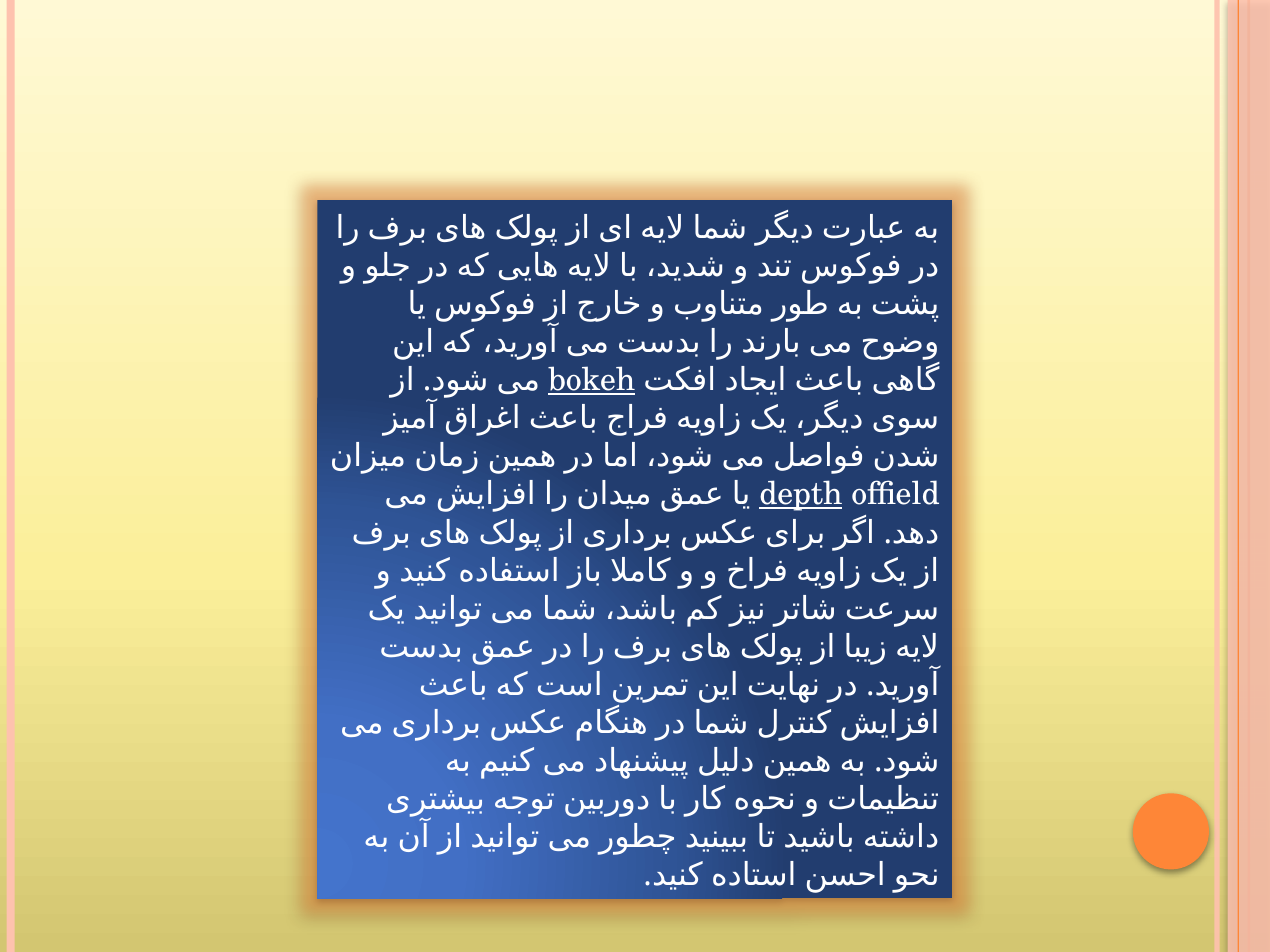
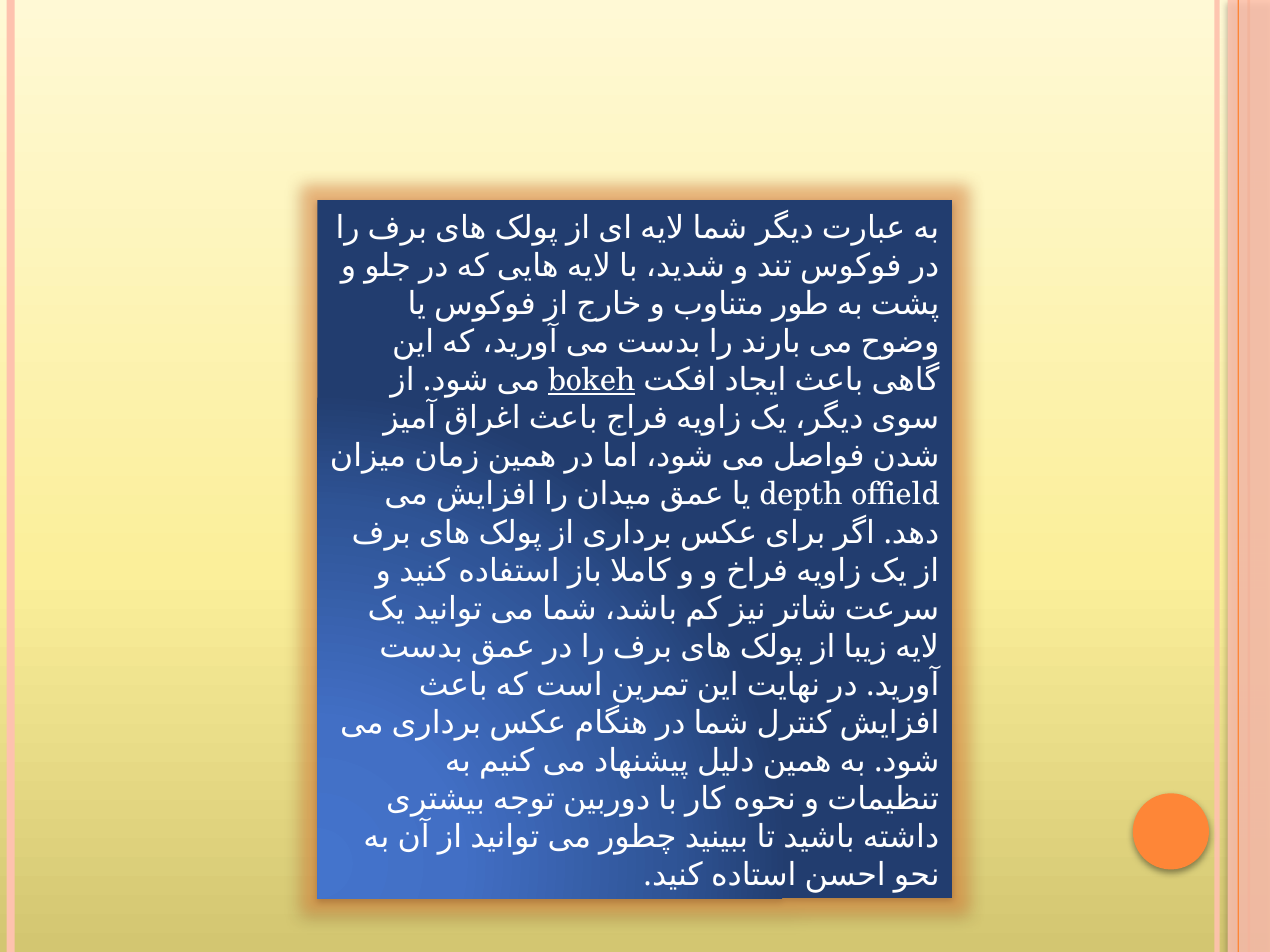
depth underline: present -> none
